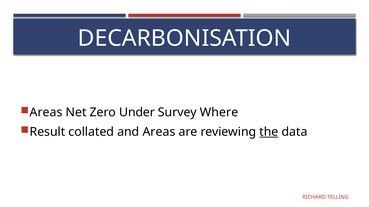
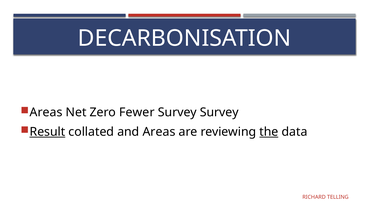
Under: Under -> Fewer
Survey Where: Where -> Survey
Result underline: none -> present
